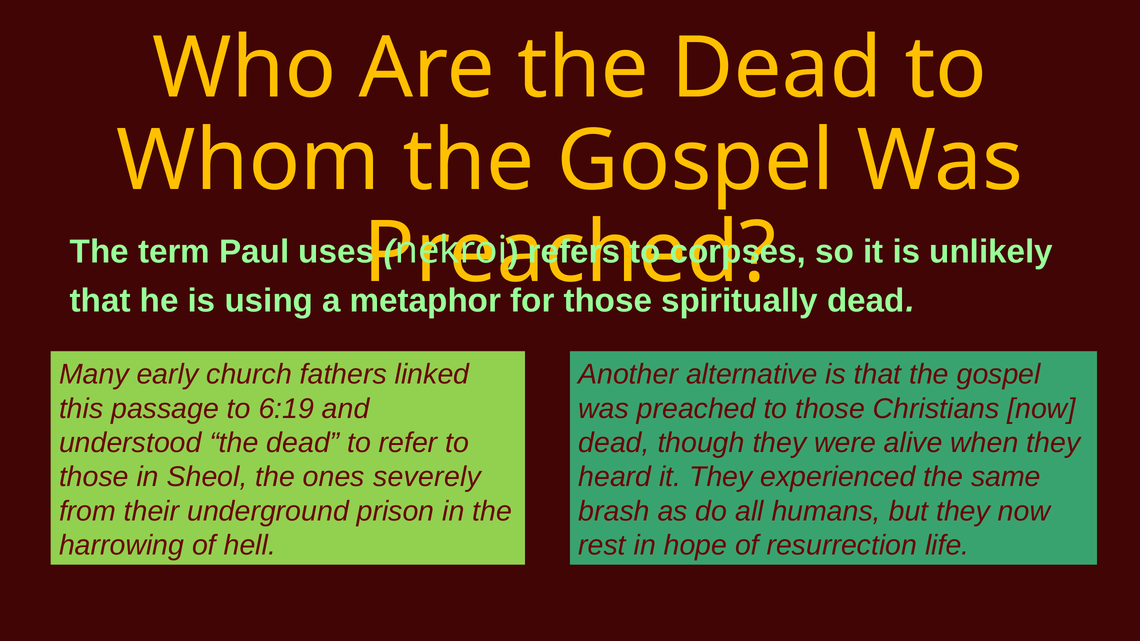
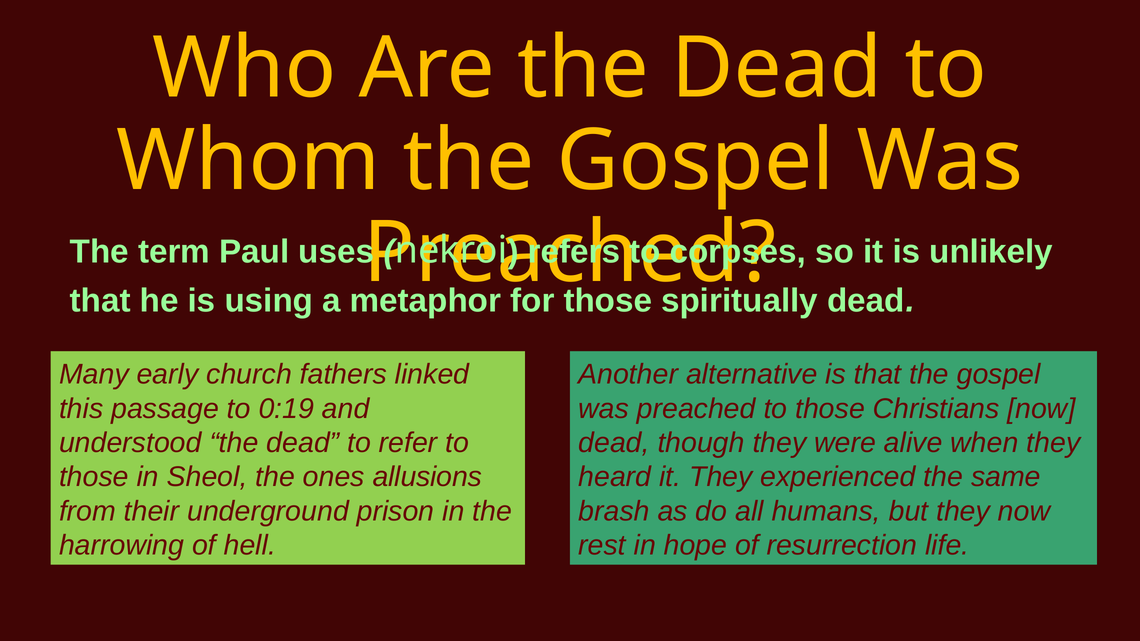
6:19: 6:19 -> 0:19
severely: severely -> allusions
